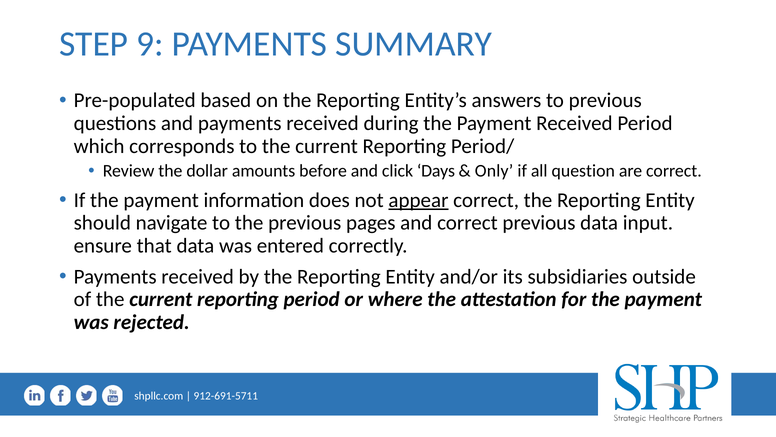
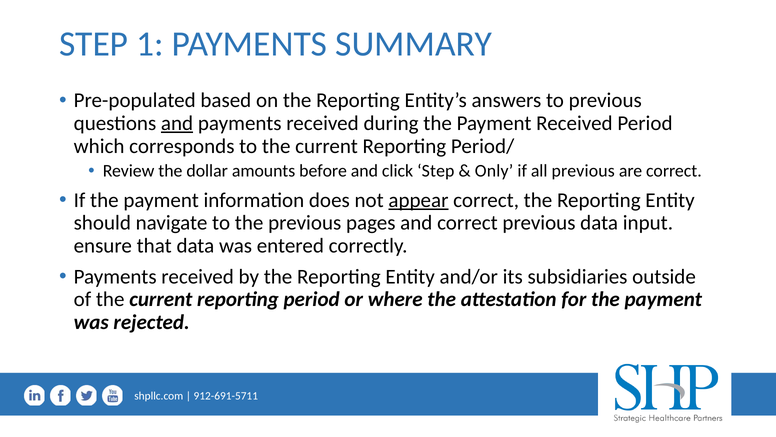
9: 9 -> 1
and at (177, 123) underline: none -> present
click Days: Days -> Step
all question: question -> previous
